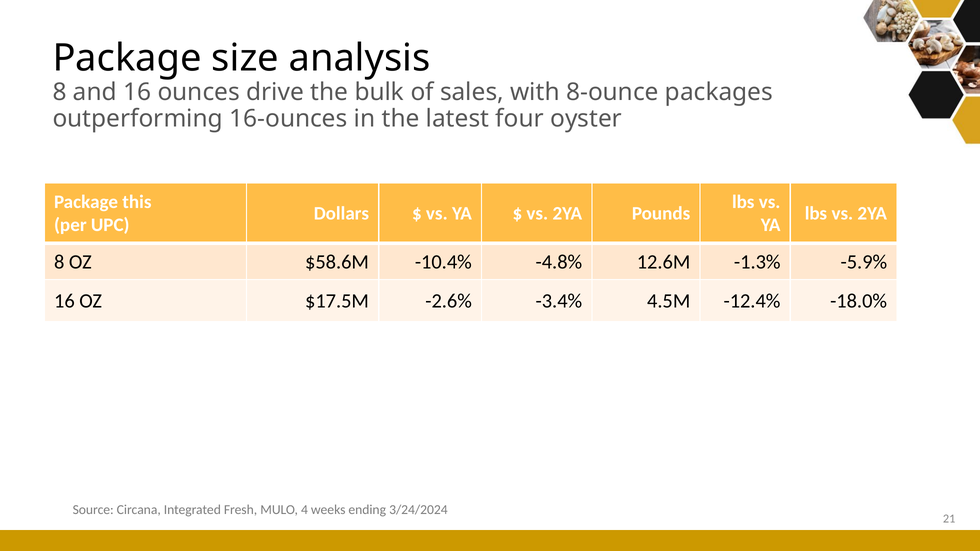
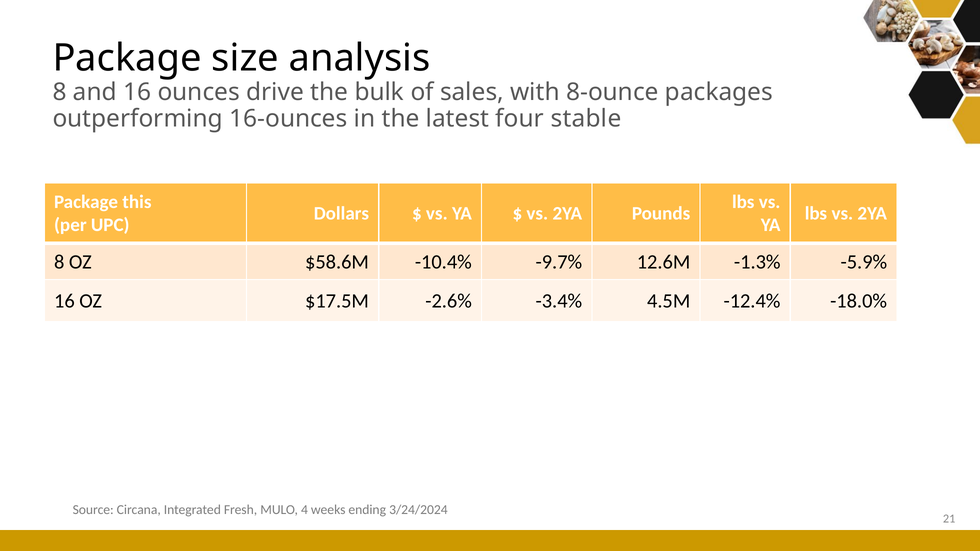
oyster: oyster -> stable
-4.8%: -4.8% -> -9.7%
